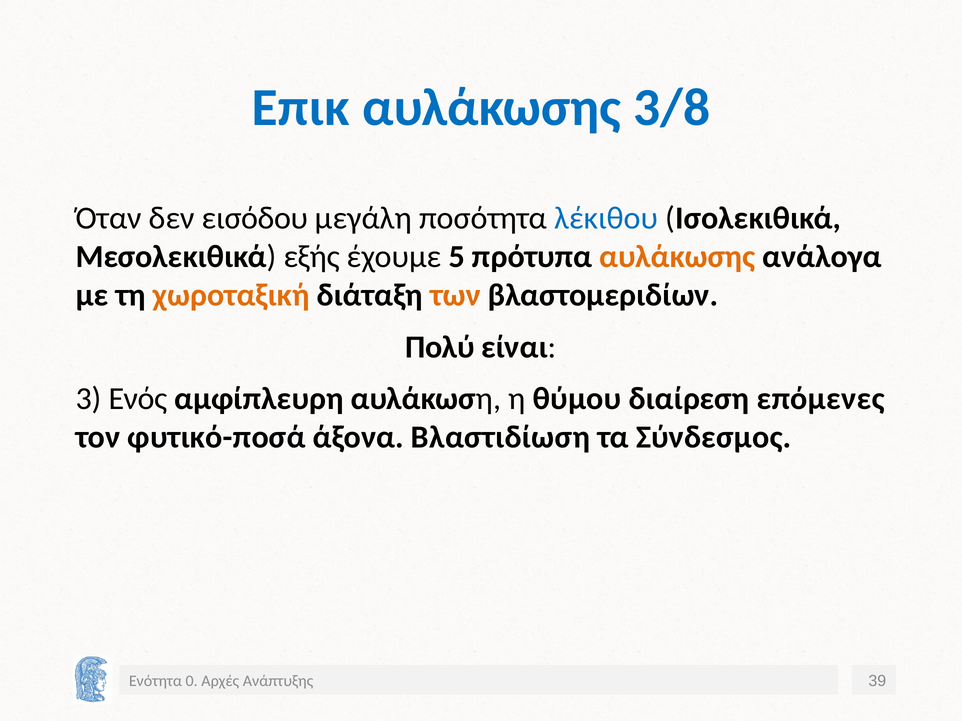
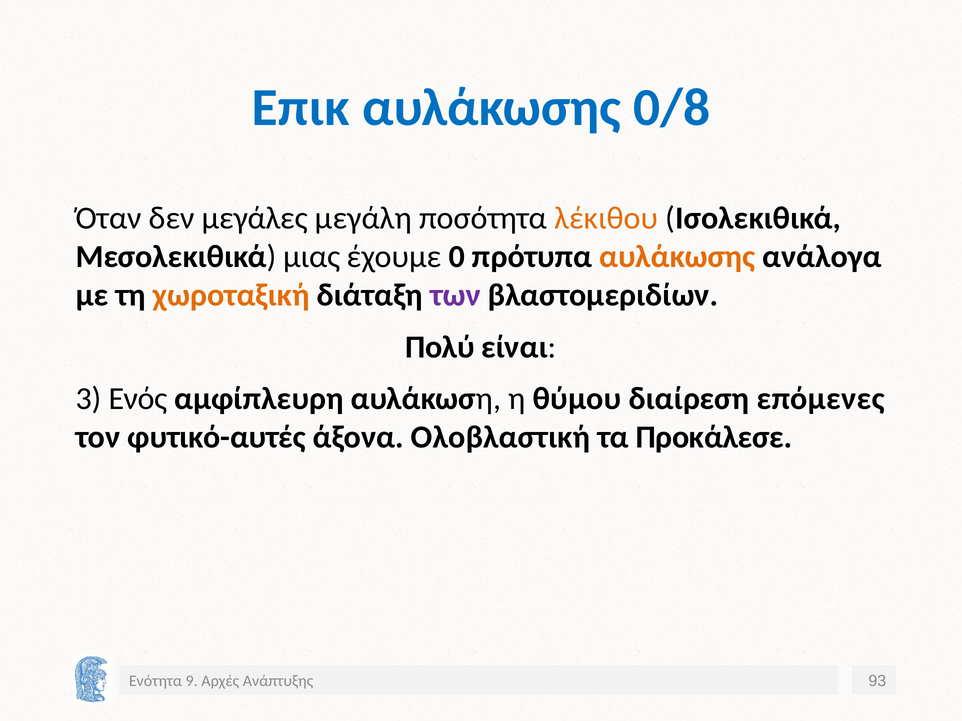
3/8: 3/8 -> 0/8
εισόδου: εισόδου -> μεγάλες
λέκιθου colour: blue -> orange
εξής: εξής -> μιας
5: 5 -> 0
των colour: orange -> purple
φυτικό-ποσά: φυτικό-ποσά -> φυτικό-αυτές
Βλαστιδίωση: Βλαστιδίωση -> Ολοβλαστική
Σύνδεσμος: Σύνδεσμος -> Προκάλεσε
0: 0 -> 9
39: 39 -> 93
